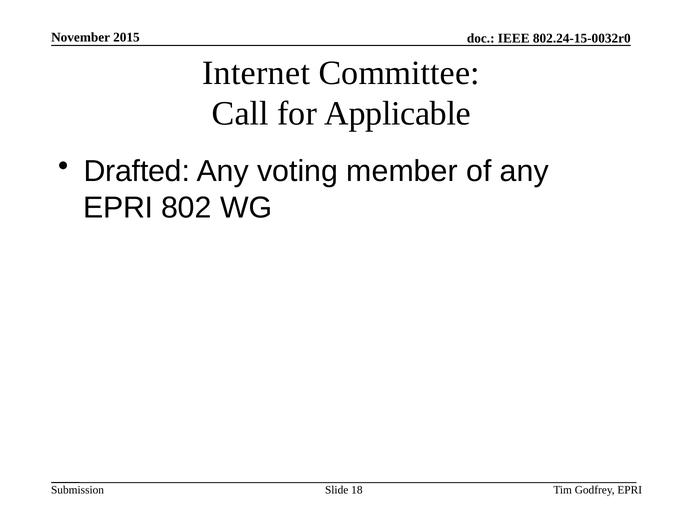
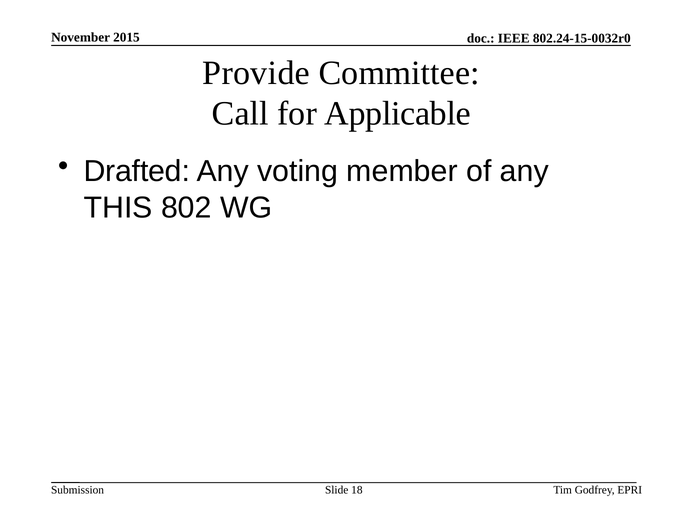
Internet: Internet -> Provide
EPRI at (118, 208): EPRI -> THIS
